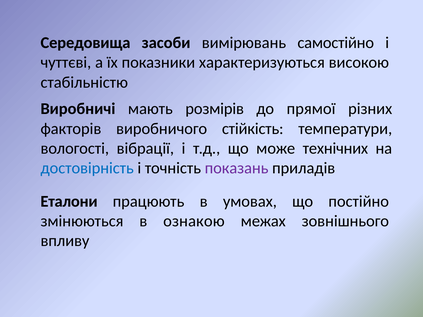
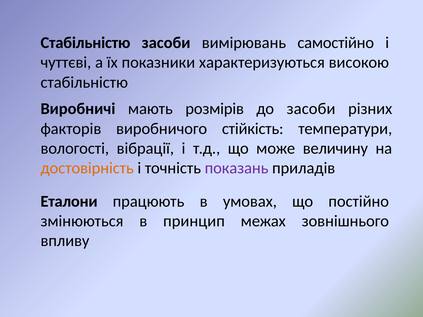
Середовища at (85, 43): Середовища -> Стабільністю
до прямої: прямої -> засоби
технічних: технічних -> величину
достовірність colour: blue -> orange
ознакою: ознакою -> принцип
